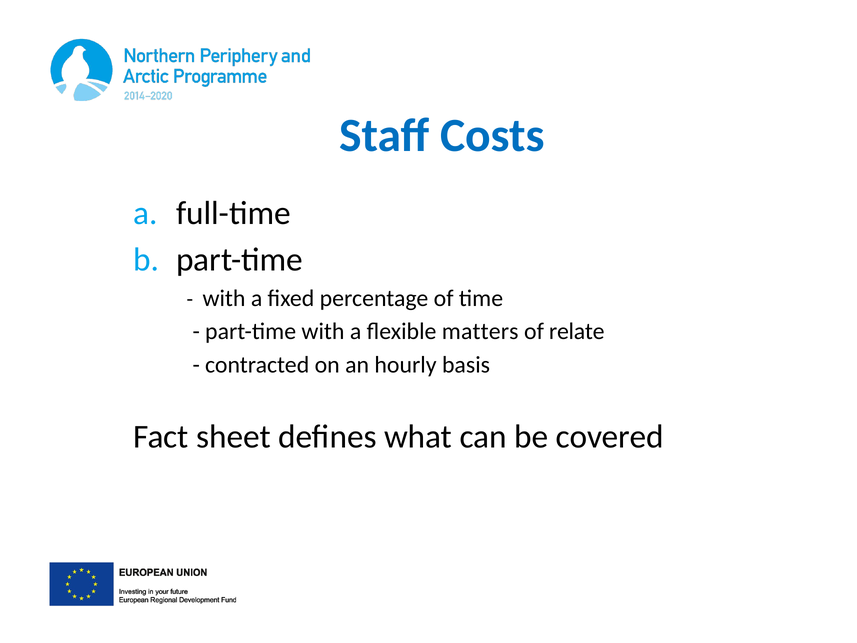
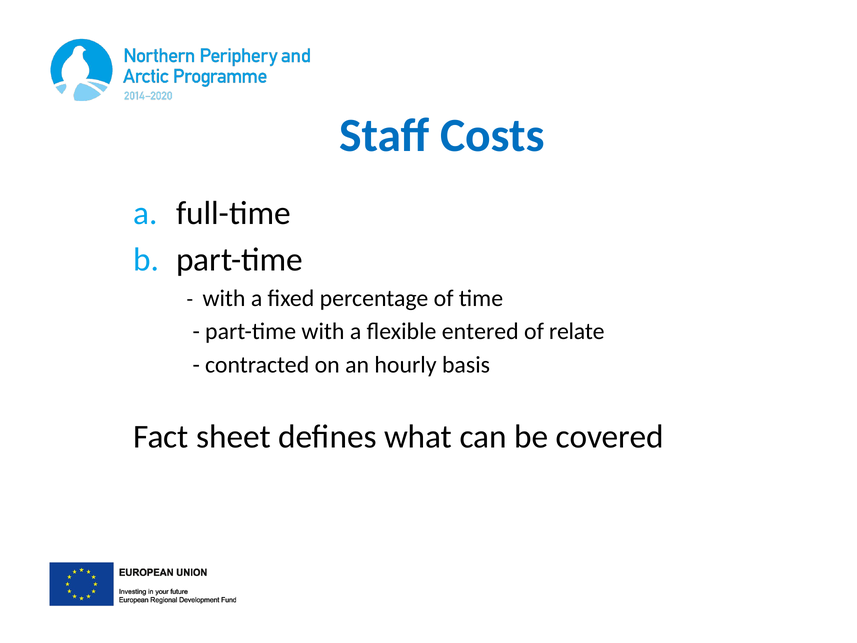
matters: matters -> entered
